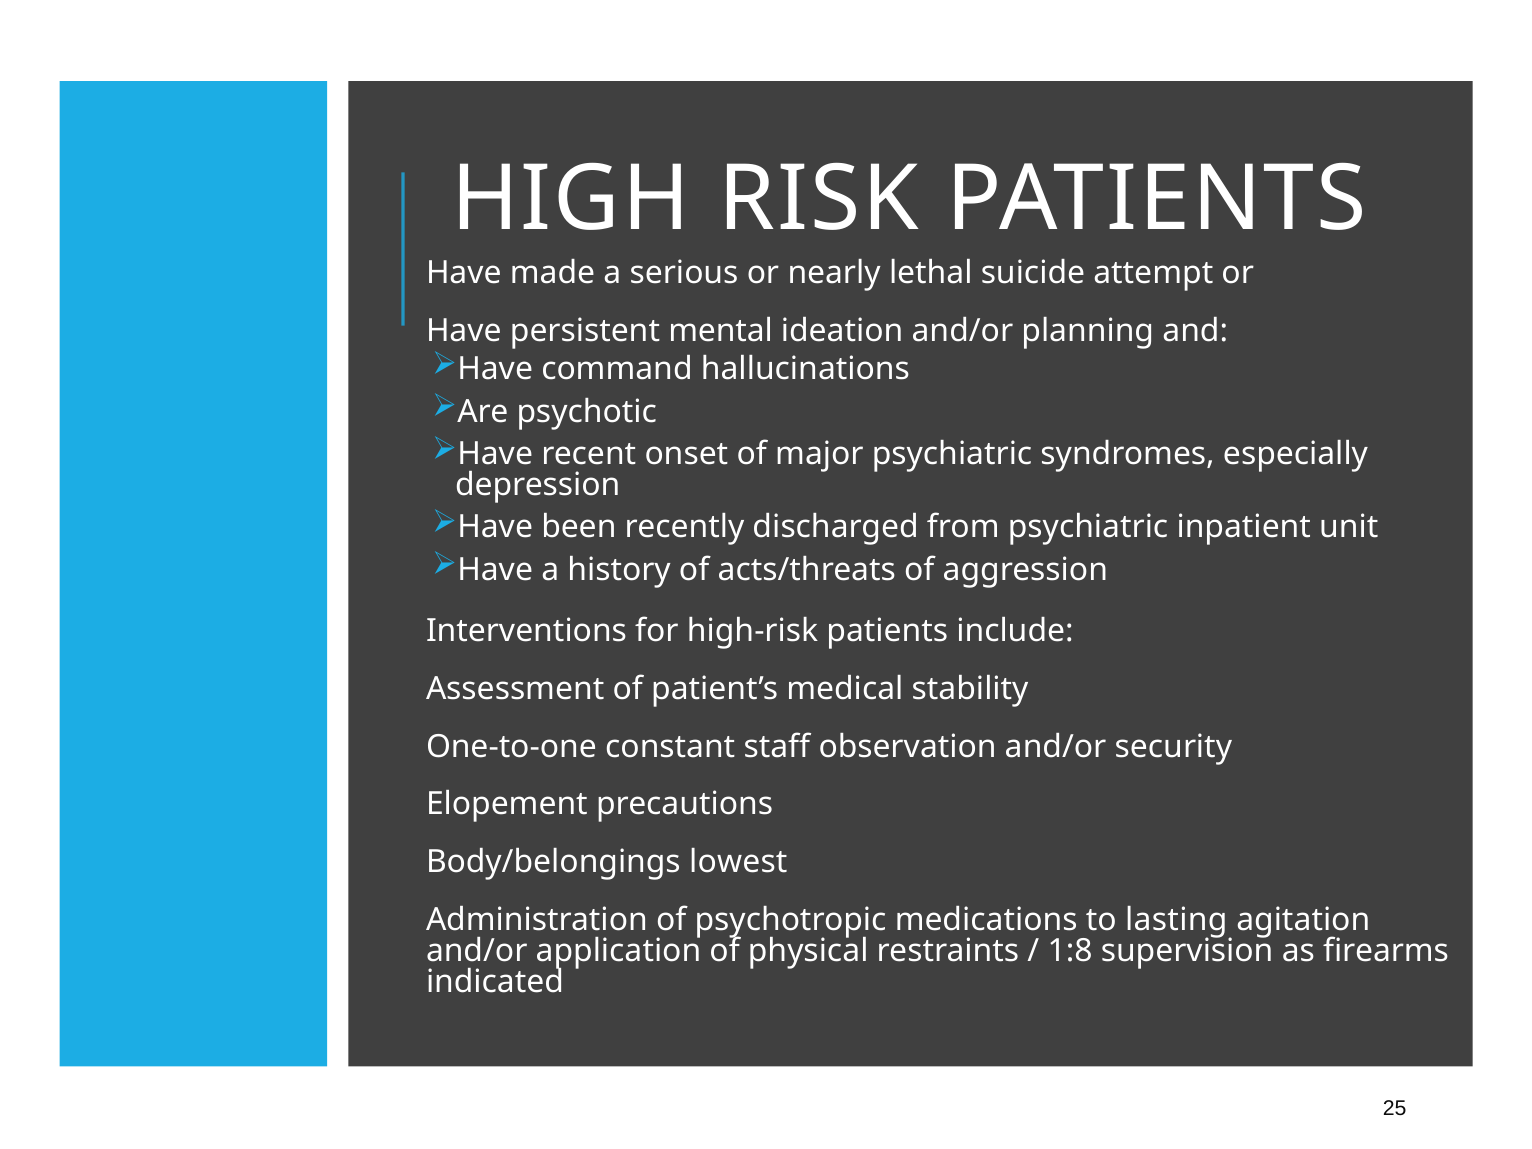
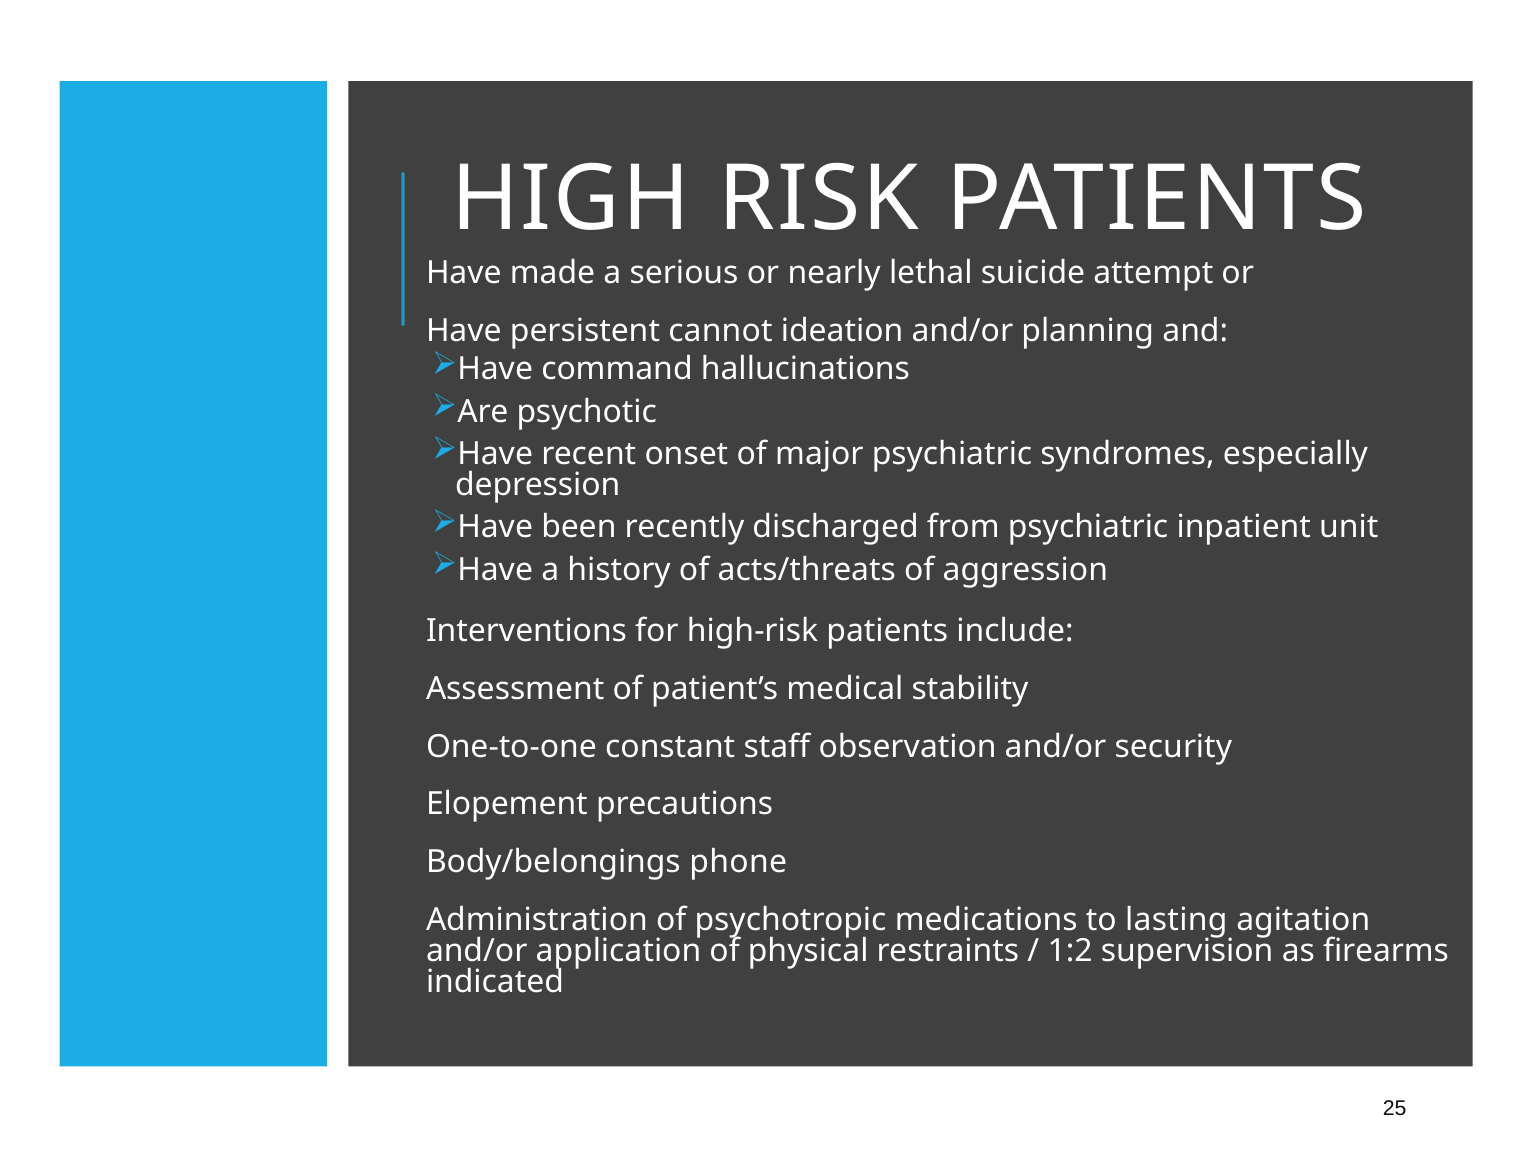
mental: mental -> cannot
lowest: lowest -> phone
1:8: 1:8 -> 1:2
